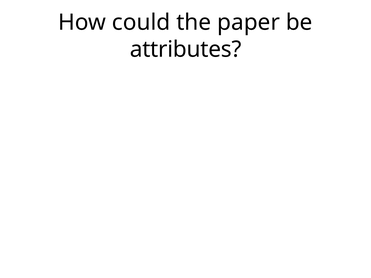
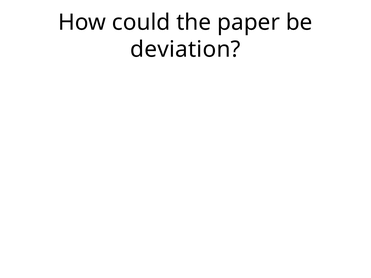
attributes: attributes -> deviation
